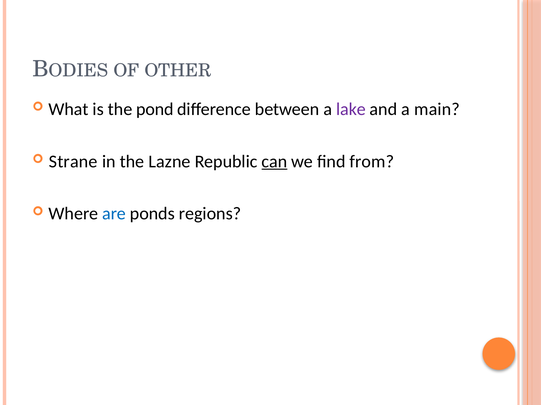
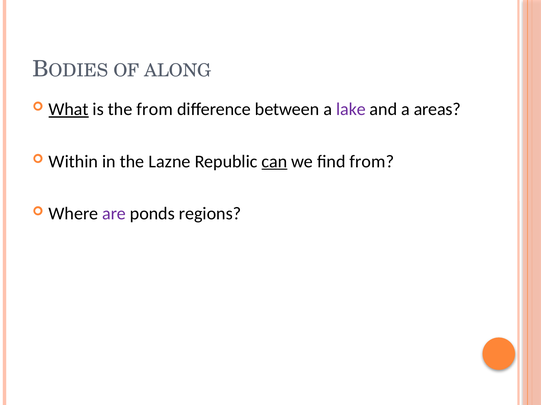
OTHER: OTHER -> ALONG
What underline: none -> present
the pond: pond -> from
main: main -> areas
Strane: Strane -> Within
are colour: blue -> purple
